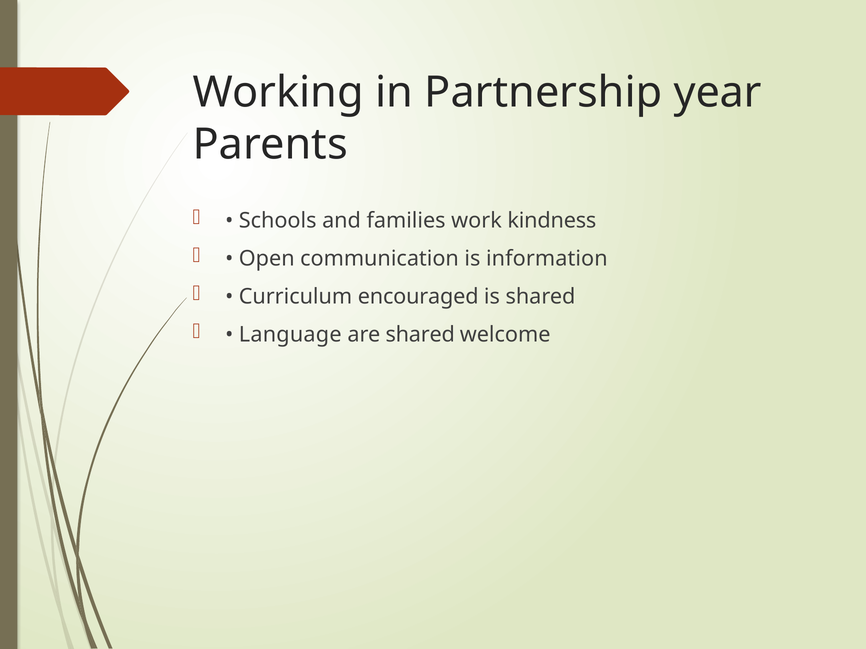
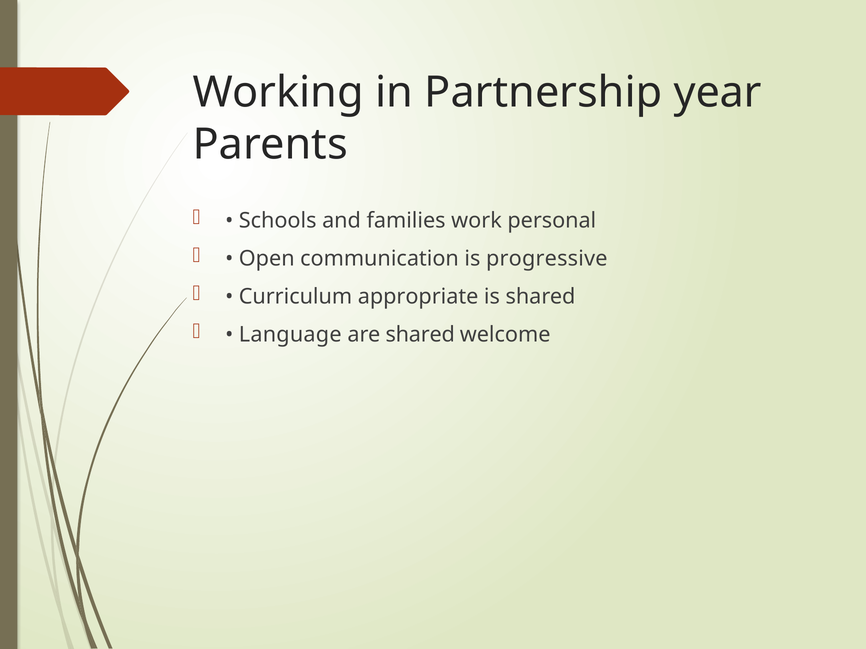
kindness: kindness -> personal
information: information -> progressive
encouraged: encouraged -> appropriate
